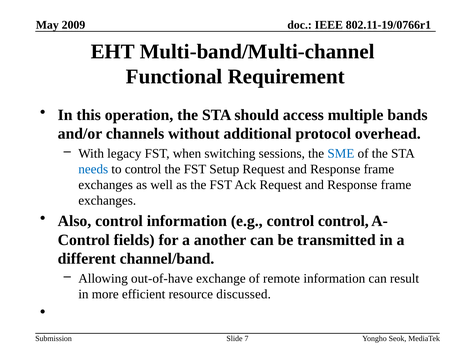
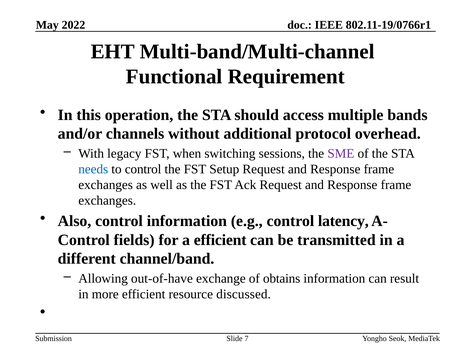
2009: 2009 -> 2022
SME colour: blue -> purple
control control: control -> latency
a another: another -> efficient
remote: remote -> obtains
